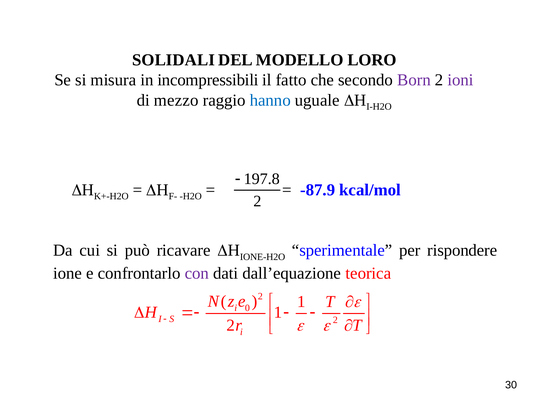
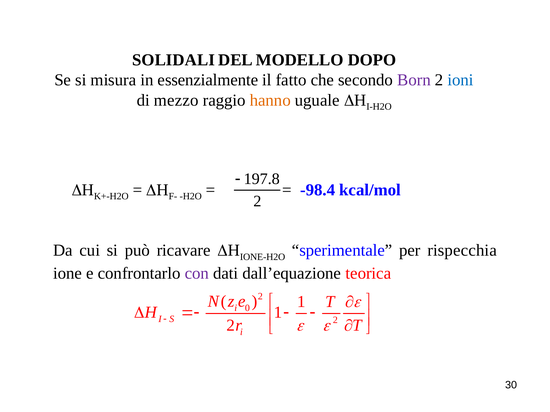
LORO: LORO -> DOPO
incompressibili: incompressibili -> essenzialmente
ioni colour: purple -> blue
hanno colour: blue -> orange
-87.9: -87.9 -> -98.4
rispondere: rispondere -> rispecchia
